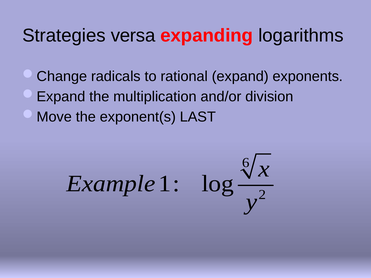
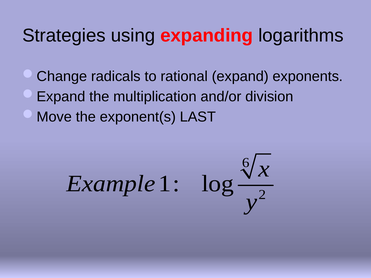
versa: versa -> using
